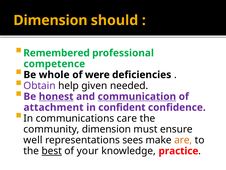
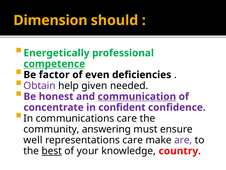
Remembered: Remembered -> Energetically
competence underline: none -> present
whole: whole -> factor
were: were -> even
honest underline: present -> none
attachment: attachment -> concentrate
community dimension: dimension -> answering
representations sees: sees -> care
are colour: orange -> purple
practice: practice -> country
